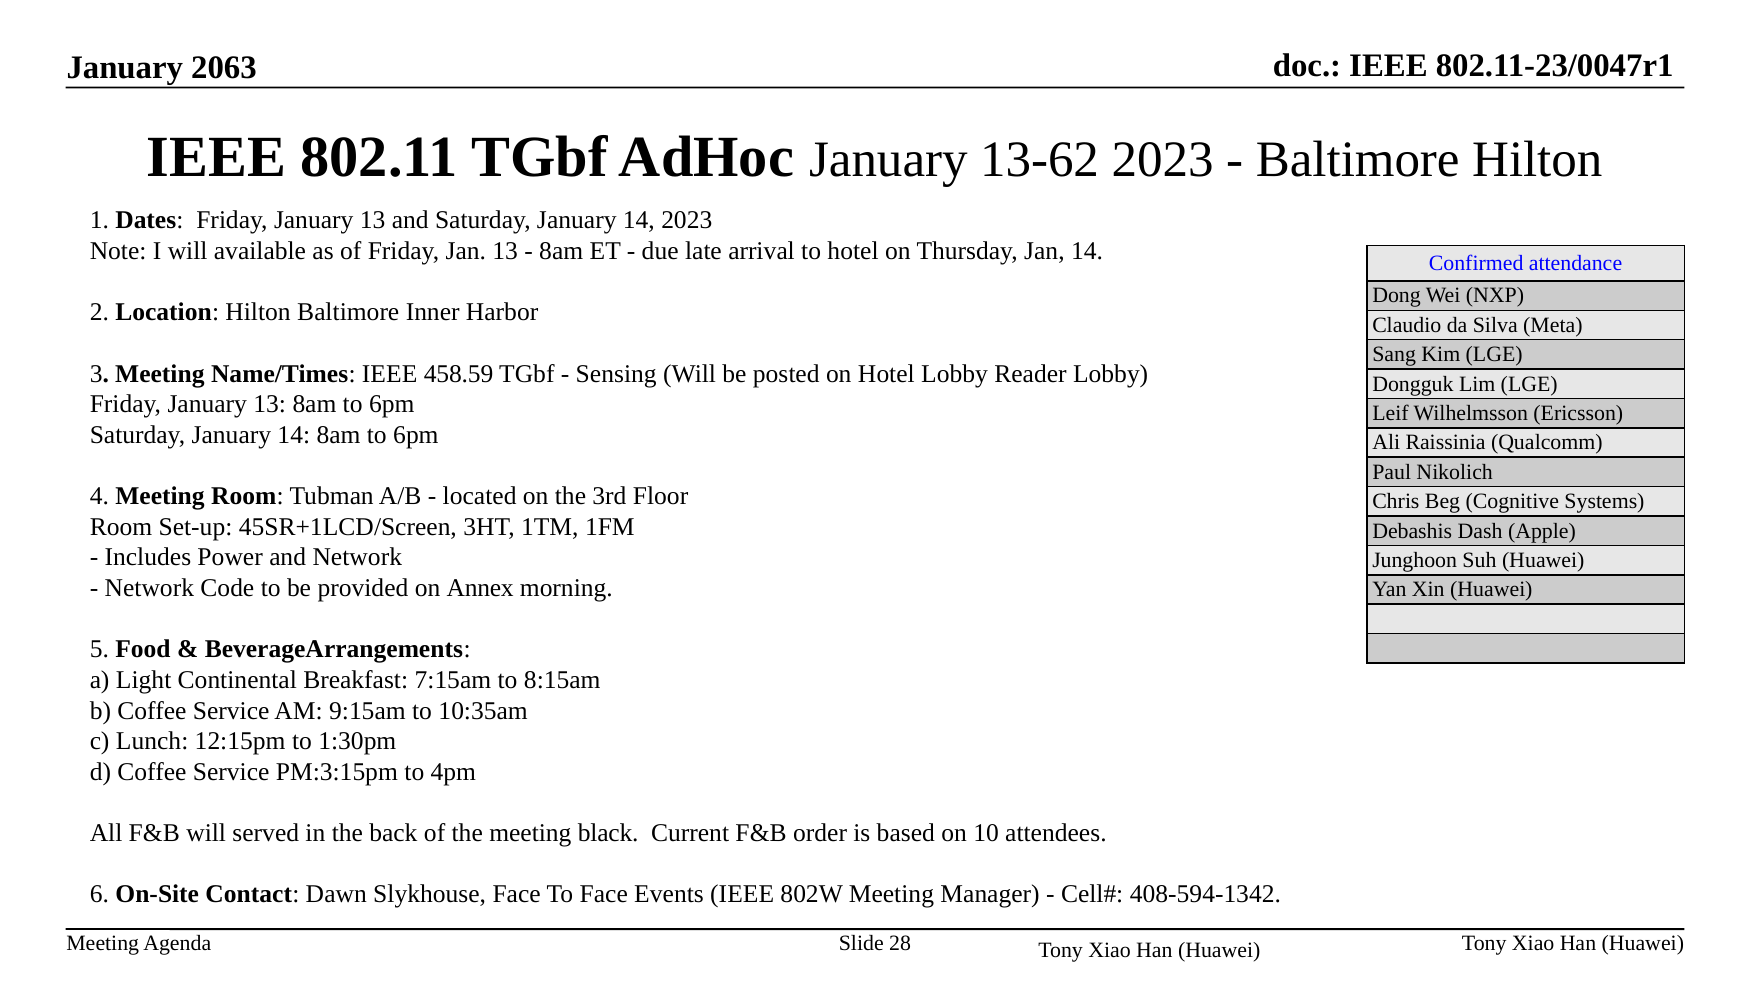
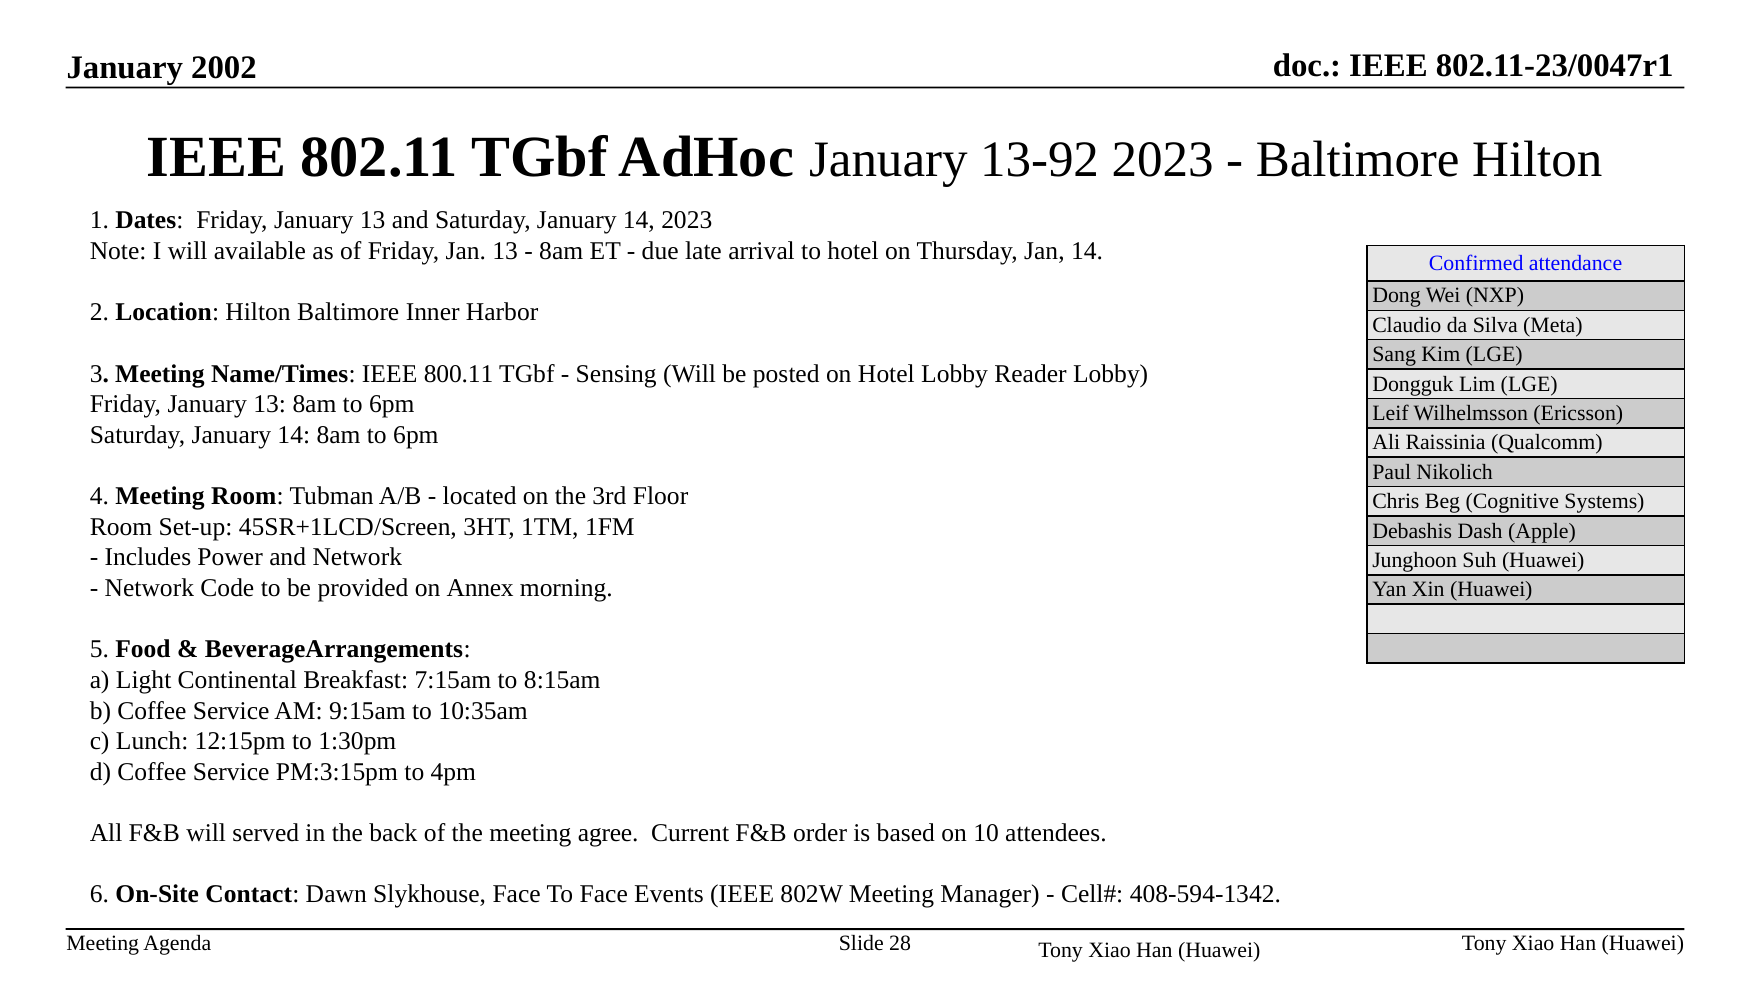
2063: 2063 -> 2002
13-62: 13-62 -> 13-92
458.59: 458.59 -> 800.11
black: black -> agree
